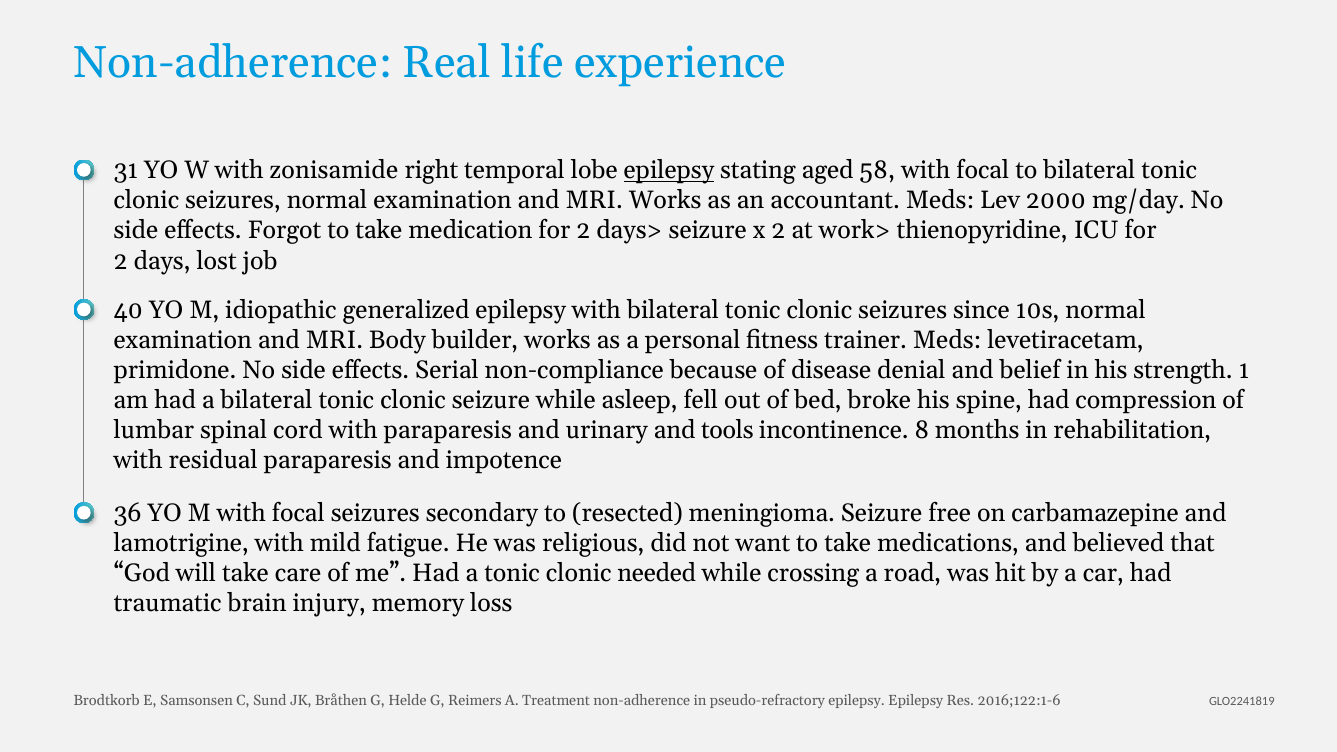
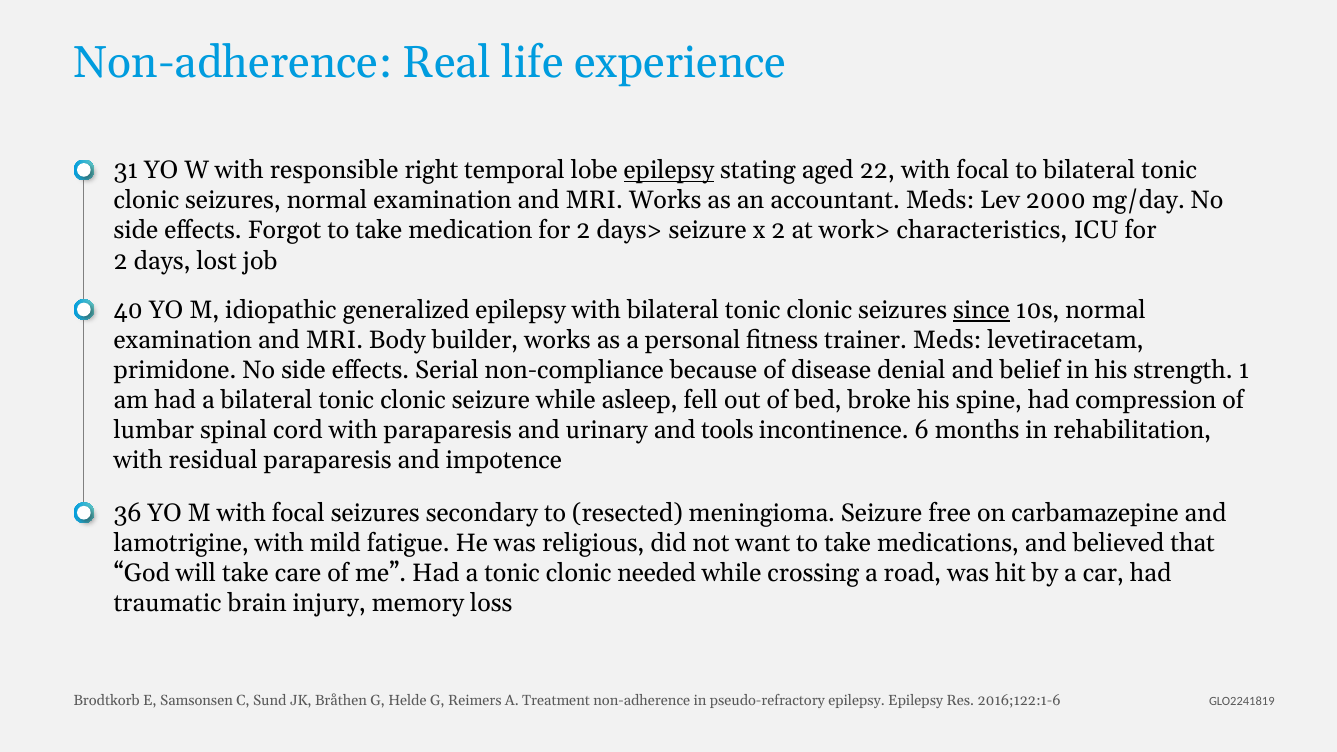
zonisamide: zonisamide -> responsible
58: 58 -> 22
thienopyridine: thienopyridine -> characteristics
since underline: none -> present
8: 8 -> 6
